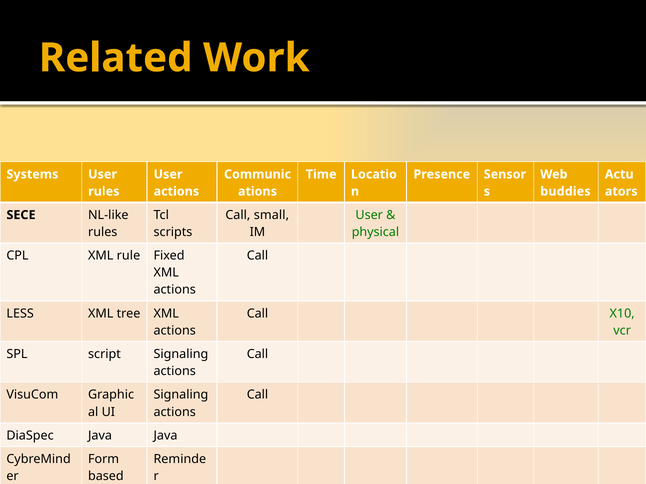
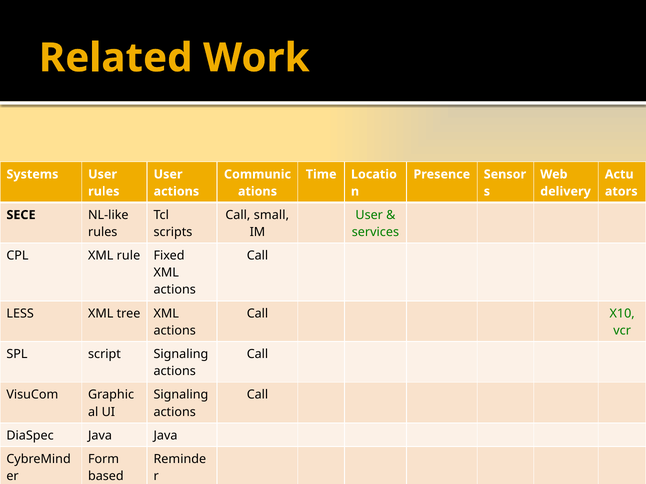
buddies: buddies -> delivery
physical: physical -> services
